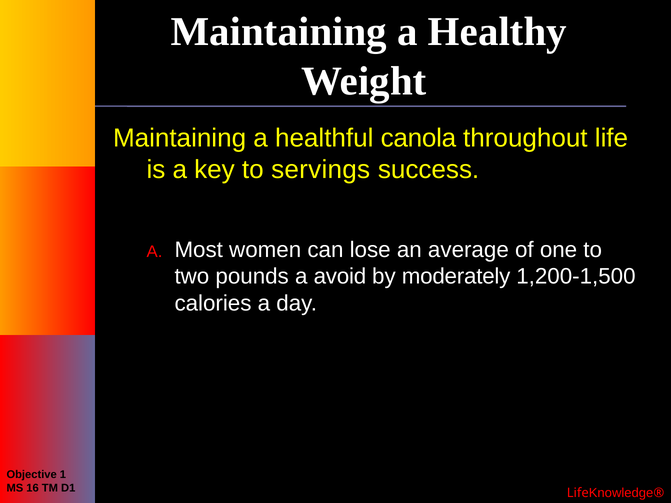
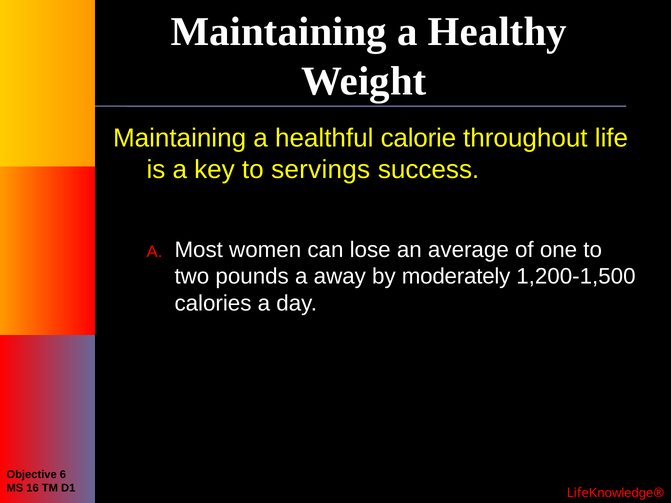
canola: canola -> calorie
avoid: avoid -> away
1: 1 -> 6
